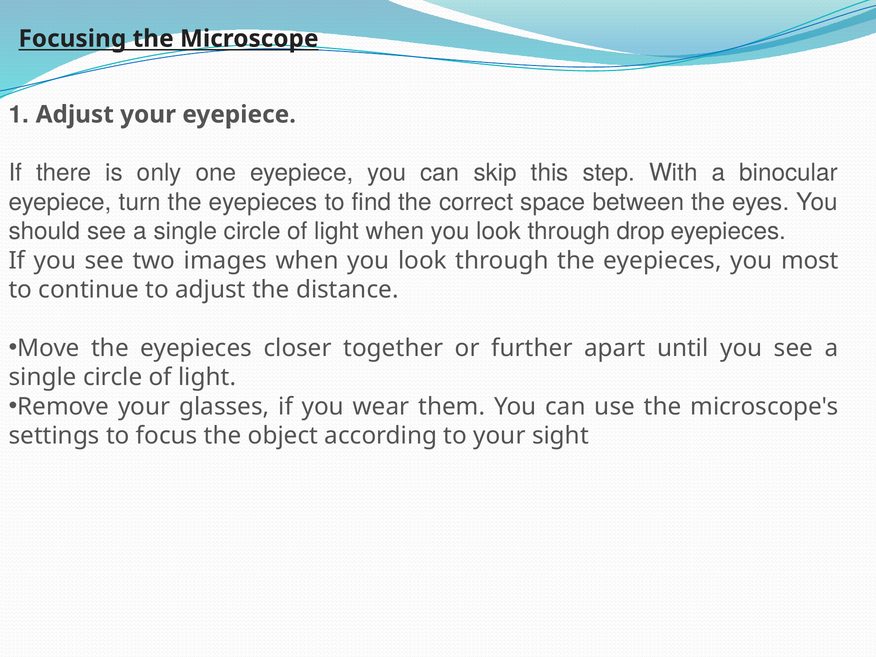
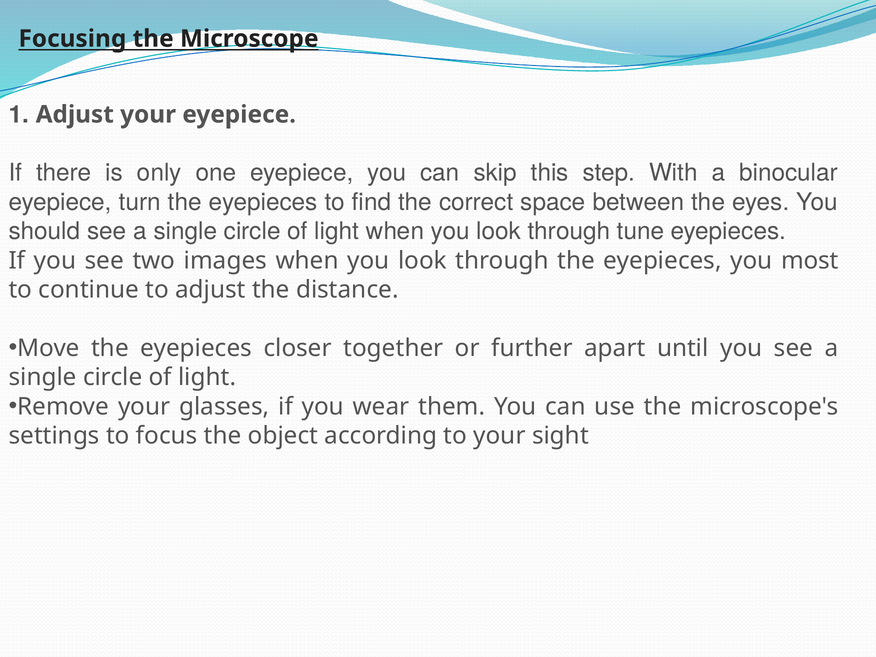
drop: drop -> tune
